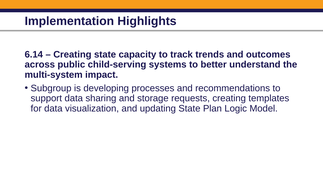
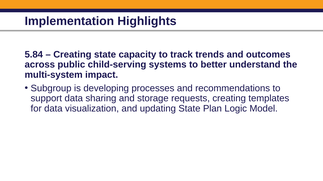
6.14: 6.14 -> 5.84
